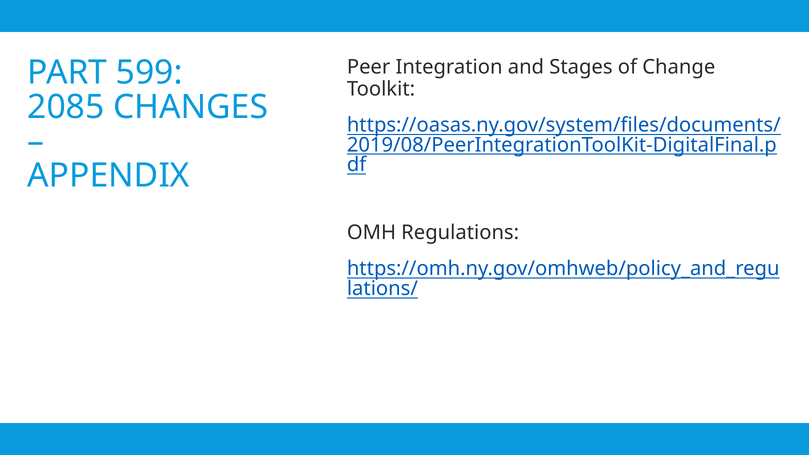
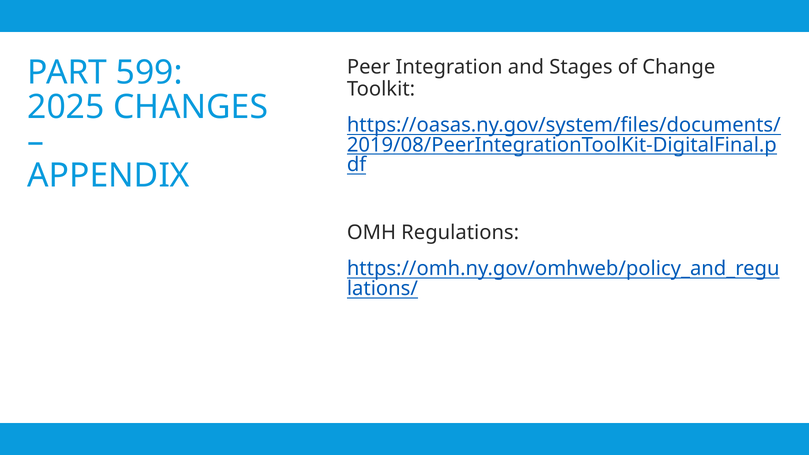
2085: 2085 -> 2025
